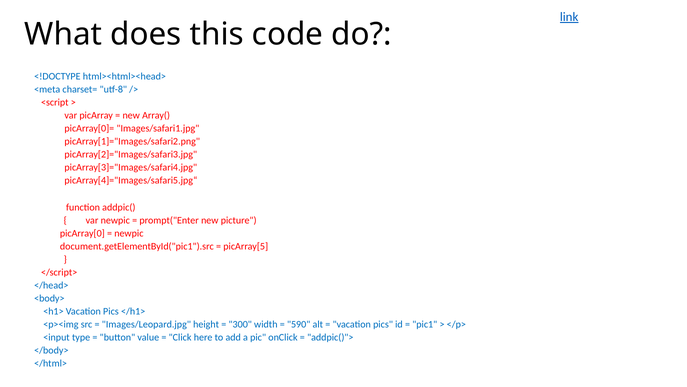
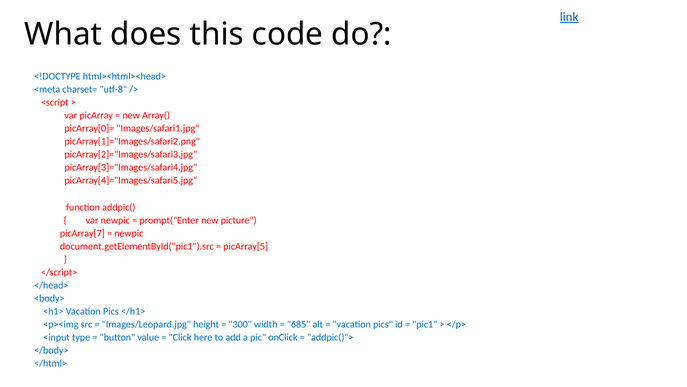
picArray[0: picArray[0 -> picArray[7
590: 590 -> 685
